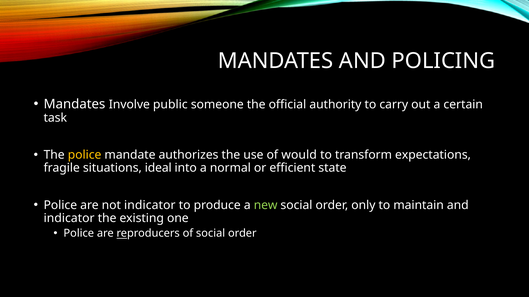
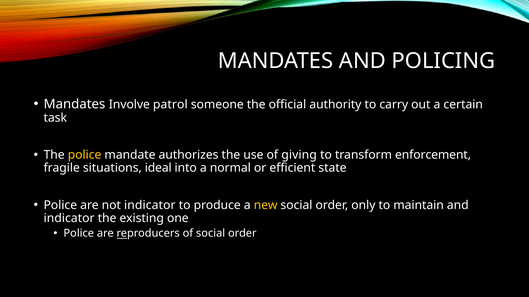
public: public -> patrol
would: would -> giving
expectations: expectations -> enforcement
new colour: light green -> yellow
